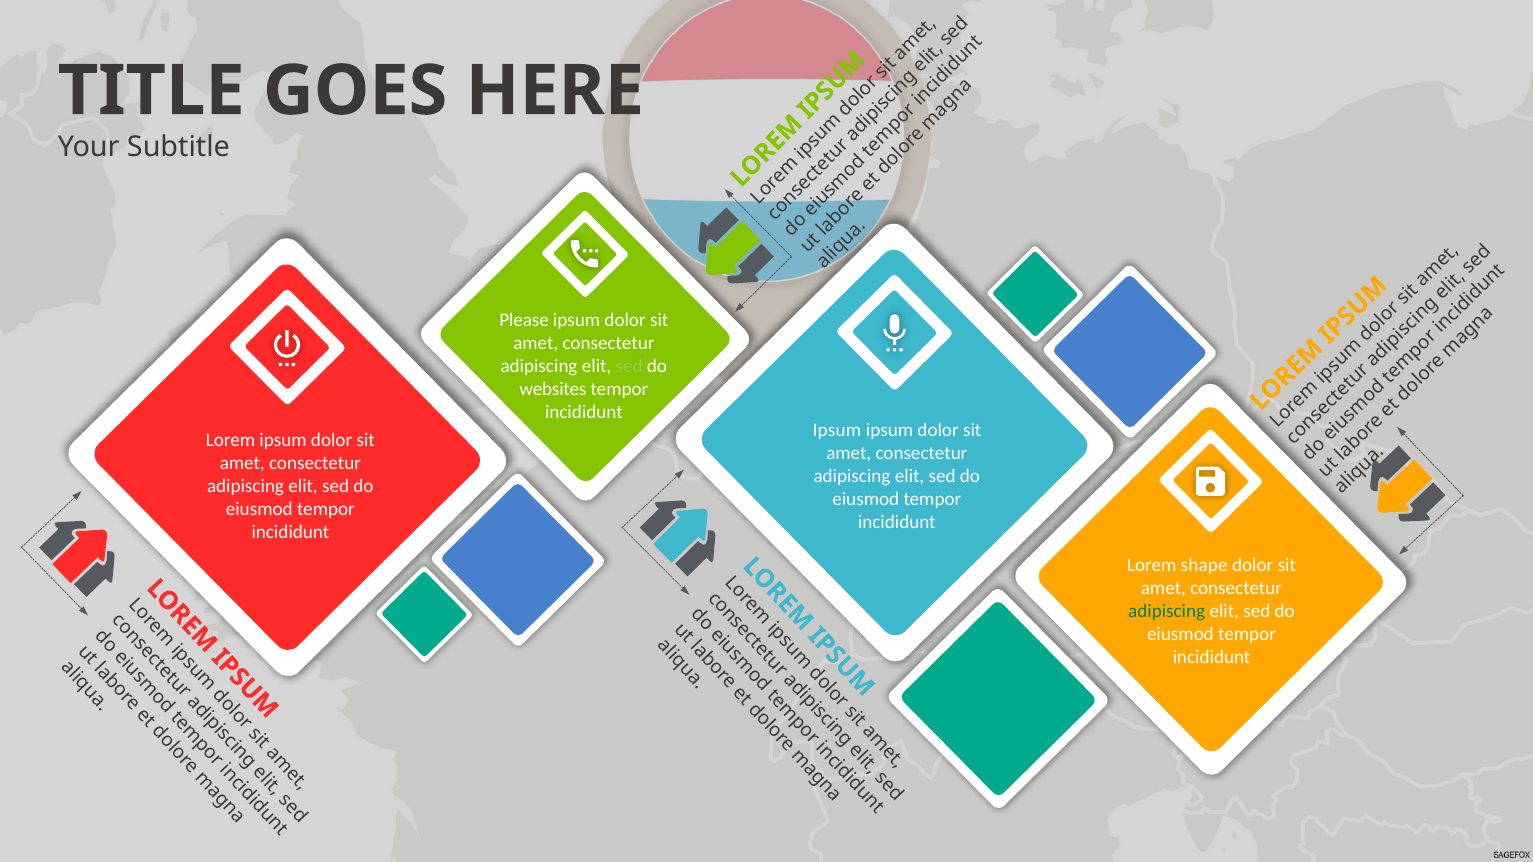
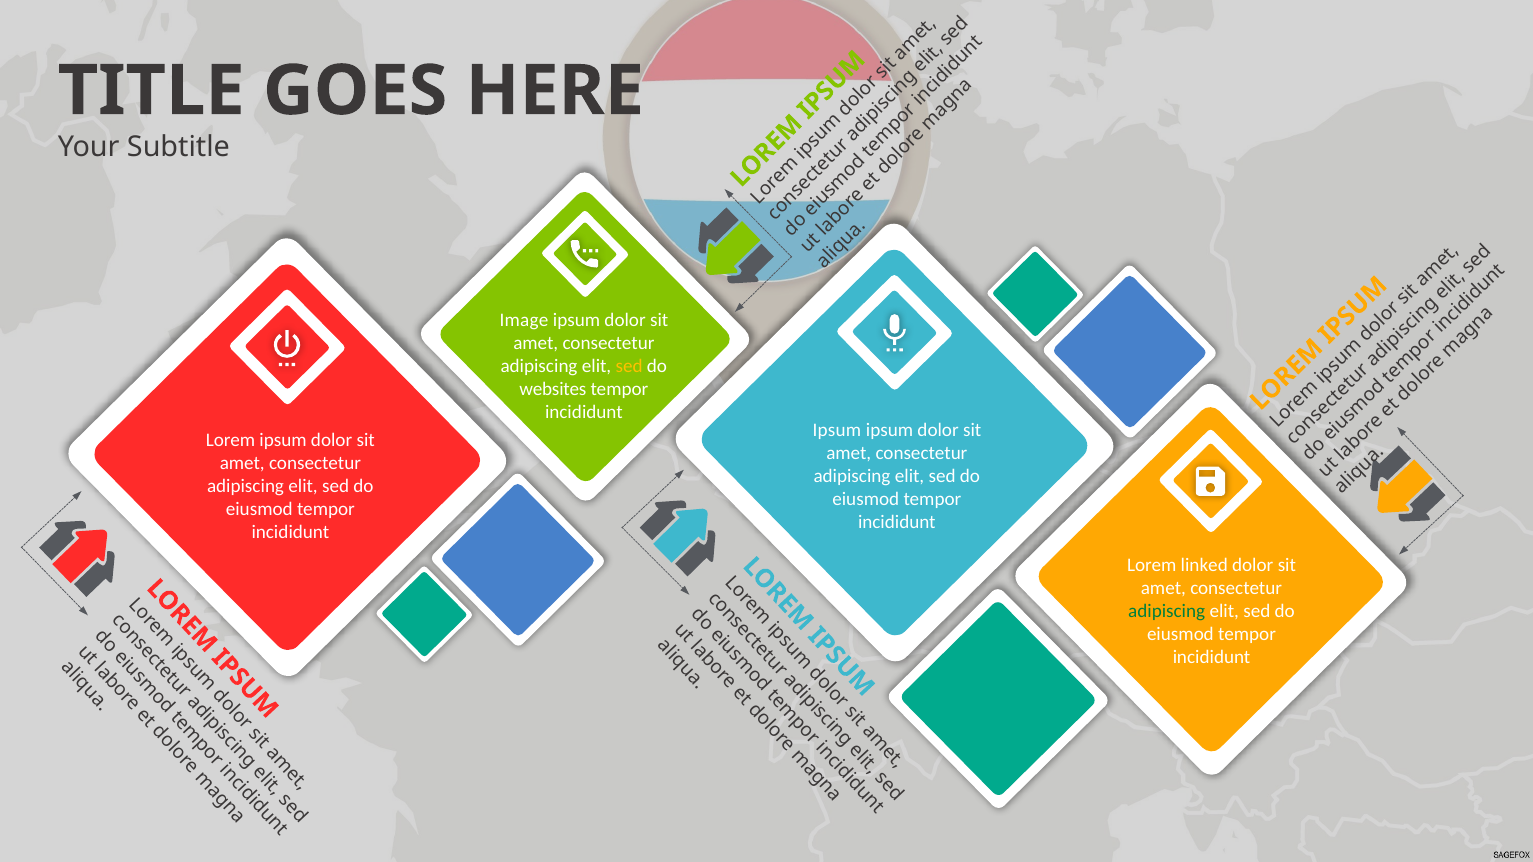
Please: Please -> Image
sed at (629, 367) colour: light green -> yellow
shape: shape -> linked
